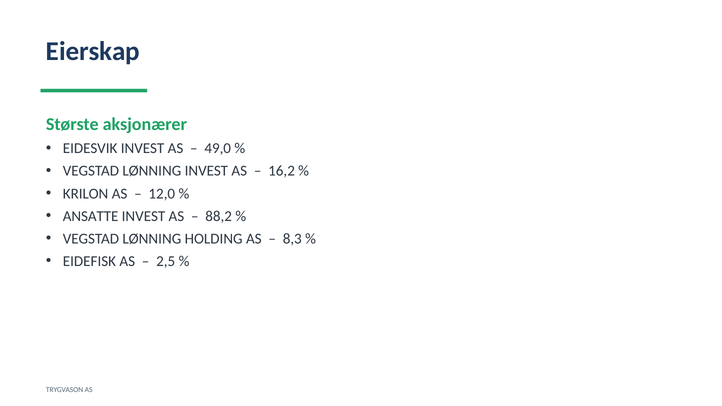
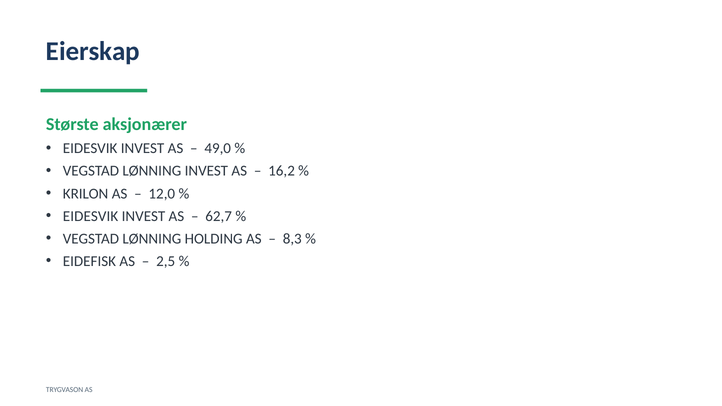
ANSATTE at (91, 216): ANSATTE -> EIDESVIK
88,2: 88,2 -> 62,7
